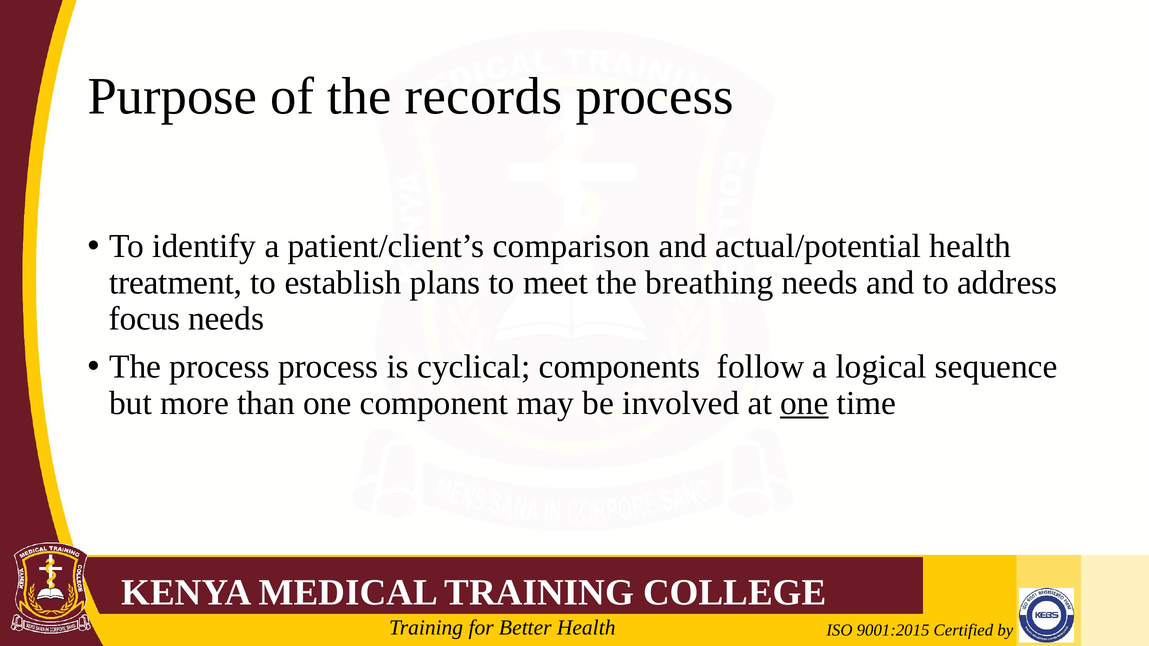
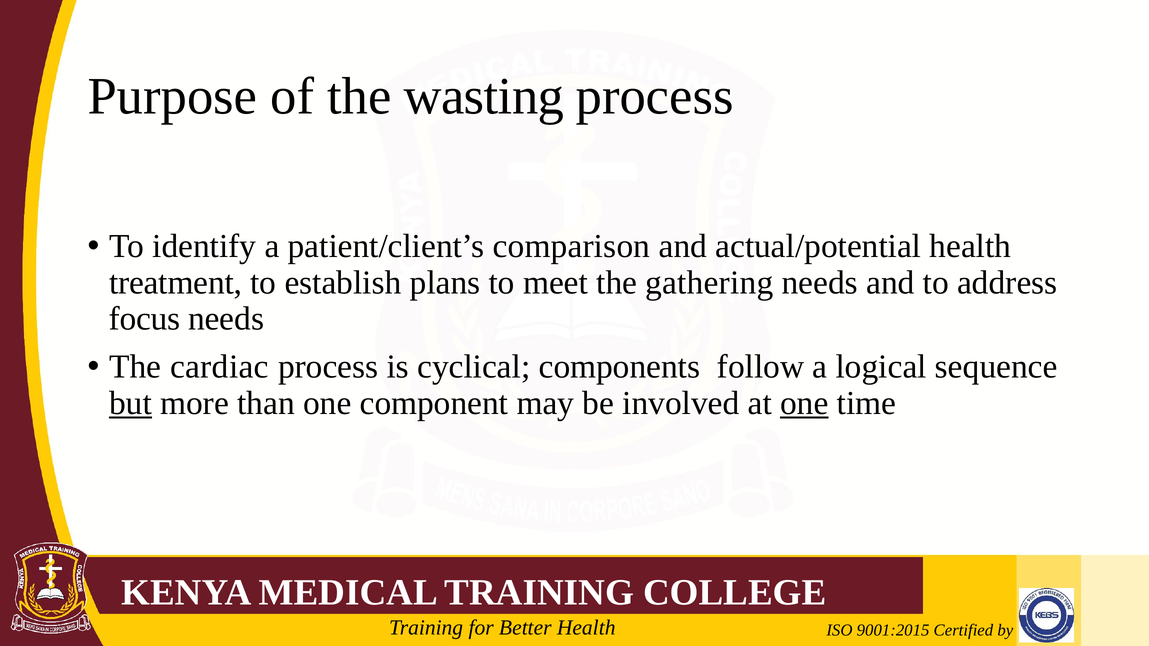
records: records -> wasting
breathing: breathing -> gathering
The process: process -> cardiac
but underline: none -> present
